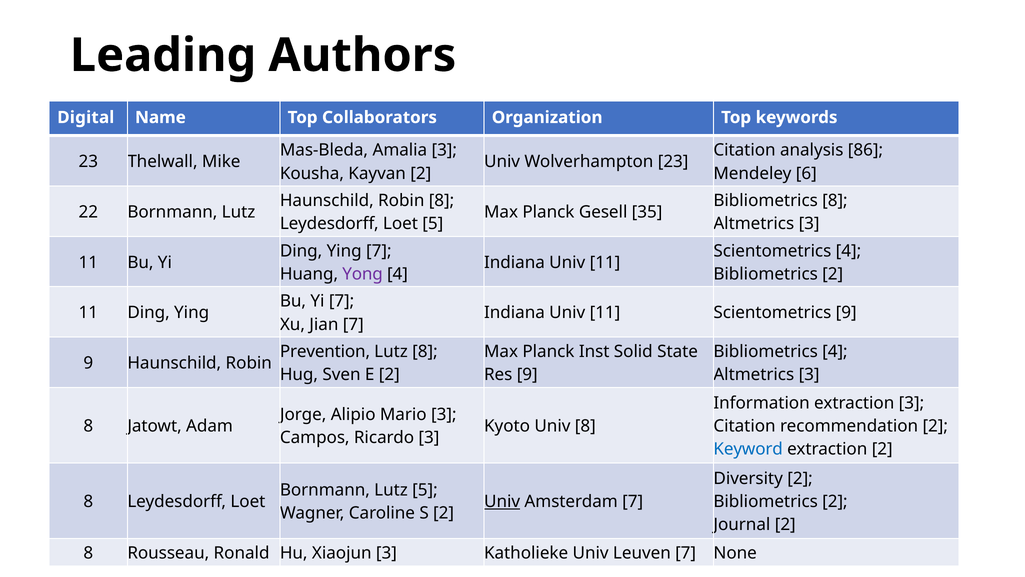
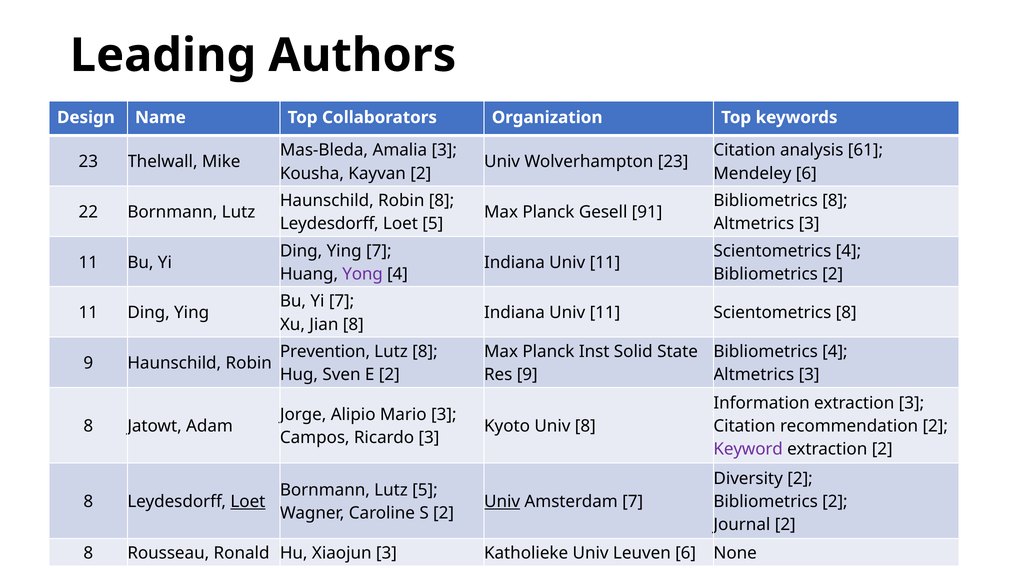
Digital: Digital -> Design
86: 86 -> 61
35: 35 -> 91
Scientometrics 9: 9 -> 8
Jian 7: 7 -> 8
Keyword colour: blue -> purple
Loet at (248, 501) underline: none -> present
Leuven 7: 7 -> 6
